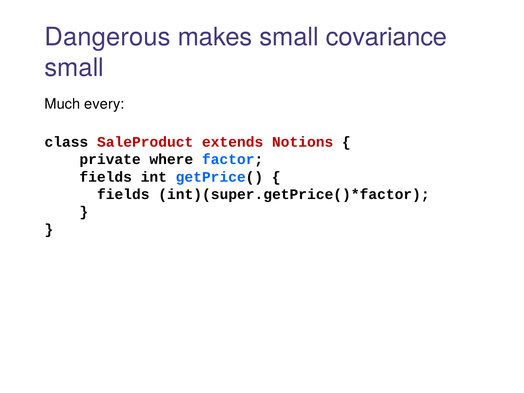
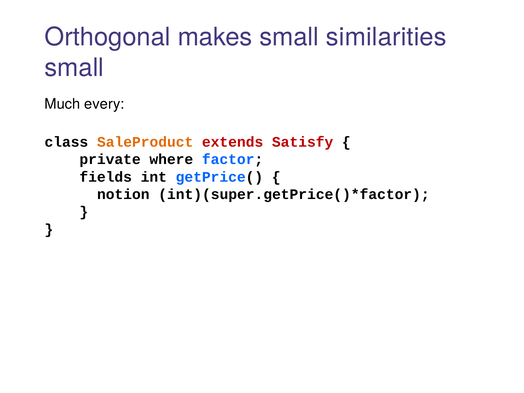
Dangerous: Dangerous -> Orthogonal
covariance: covariance -> similarities
SaleProduct colour: red -> orange
Notions: Notions -> Satisfy
fields at (123, 194): fields -> notion
